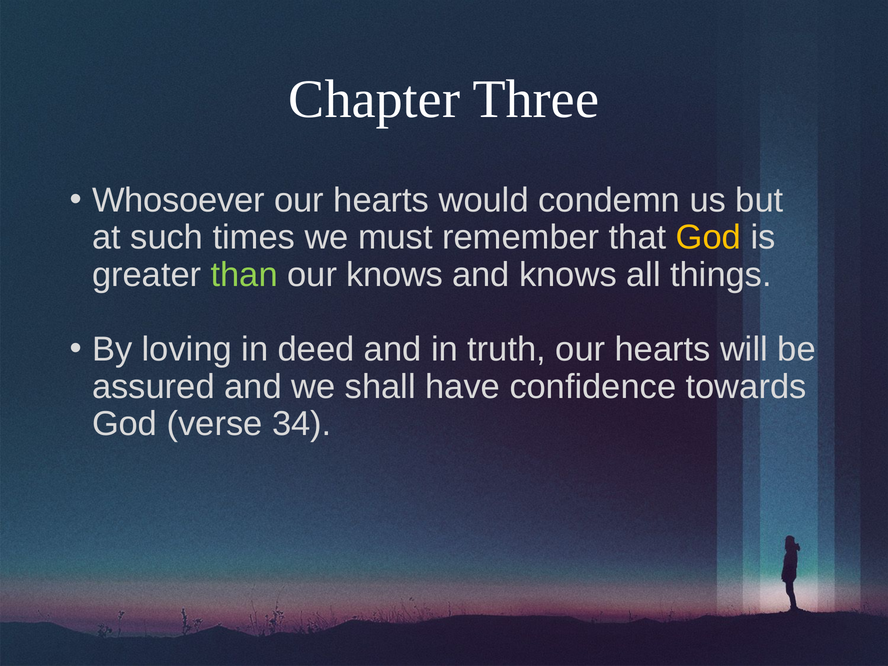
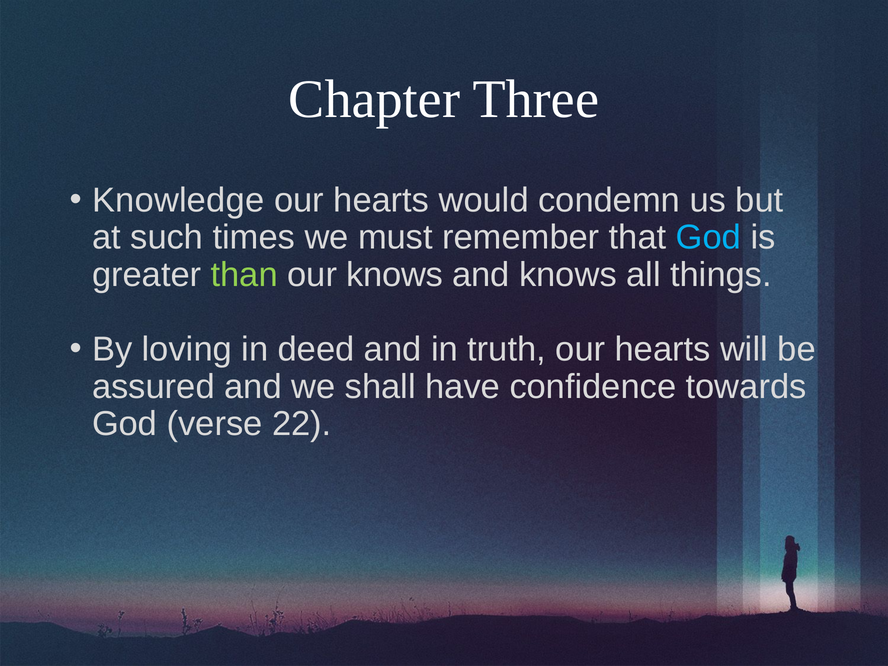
Whosoever: Whosoever -> Knowledge
God at (709, 237) colour: yellow -> light blue
34: 34 -> 22
